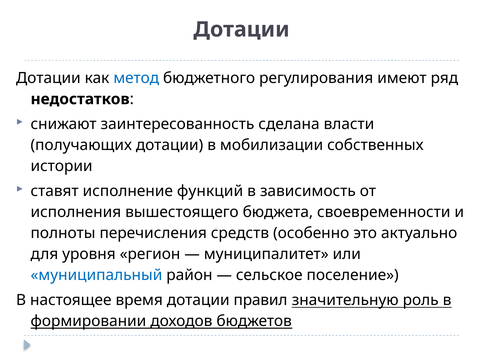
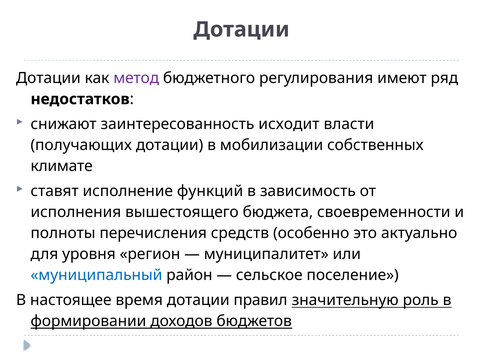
метод colour: blue -> purple
сделана: сделана -> исходит
истории: истории -> климате
